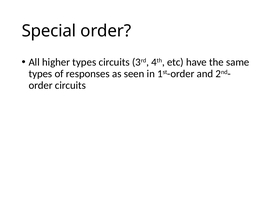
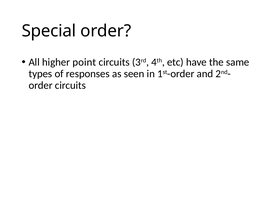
higher types: types -> point
